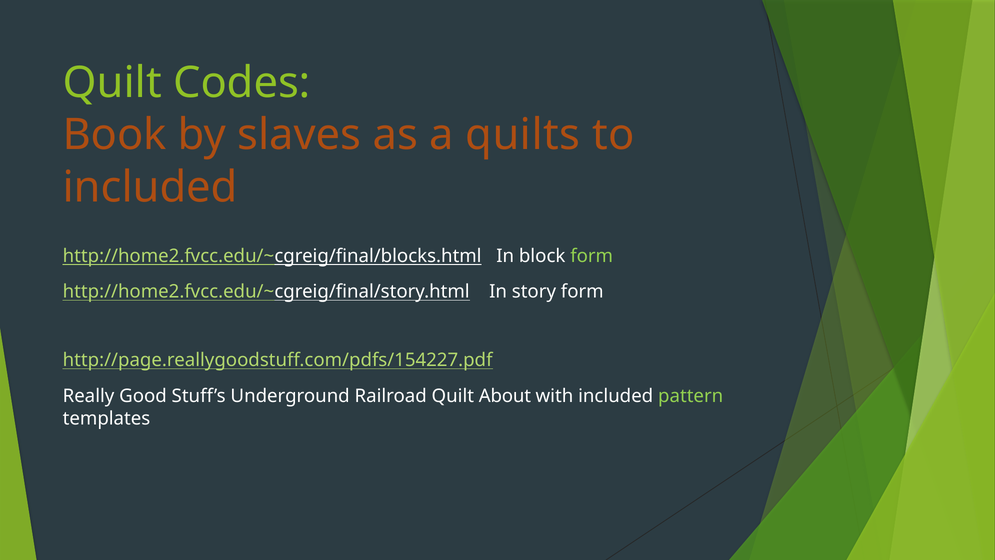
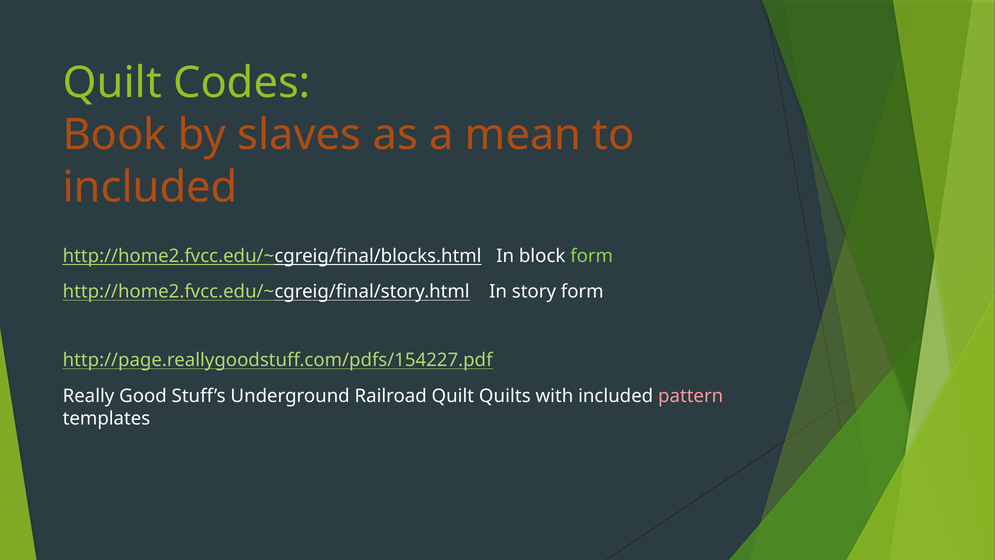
quilts: quilts -> mean
About: About -> Quilts
pattern colour: light green -> pink
